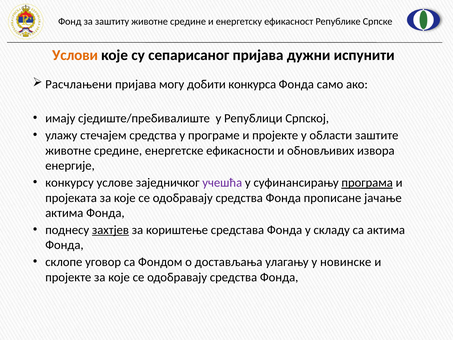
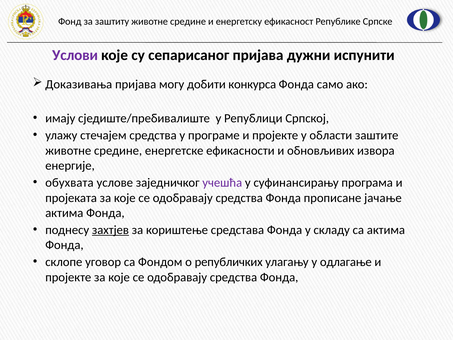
Услови colour: orange -> purple
Расчлањени: Расчлањени -> Доказивања
конкурсу: конкурсу -> обухвата
програма underline: present -> none
достављања: достављања -> републичких
новинске: новинске -> одлагање
